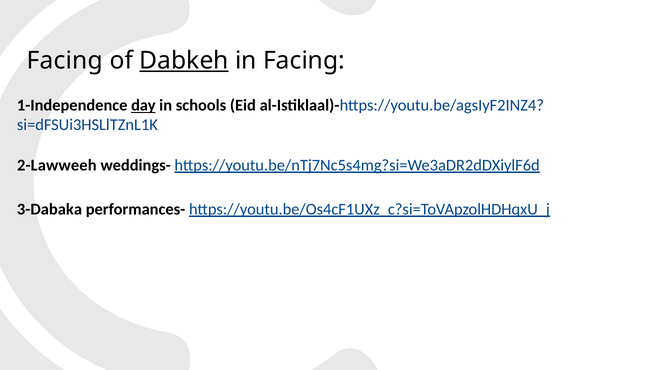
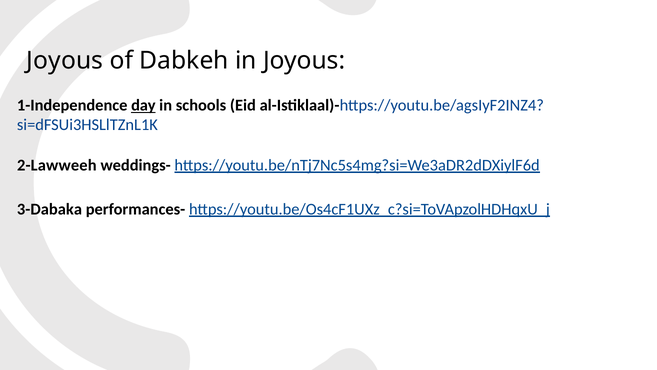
Facing at (65, 60): Facing -> Joyous
Dabkeh underline: present -> none
in Facing: Facing -> Joyous
